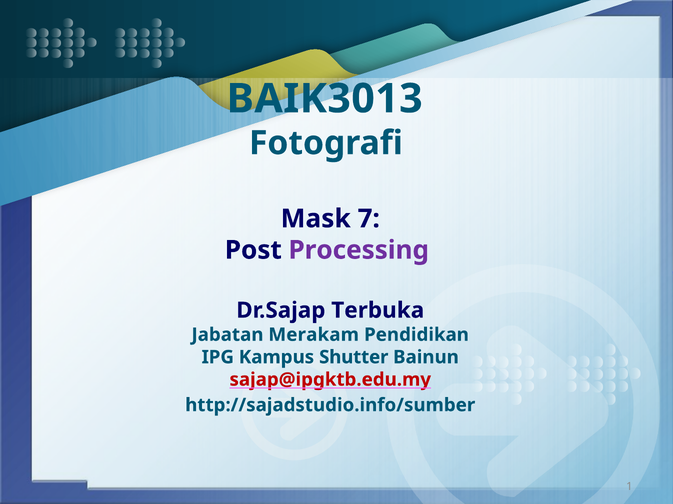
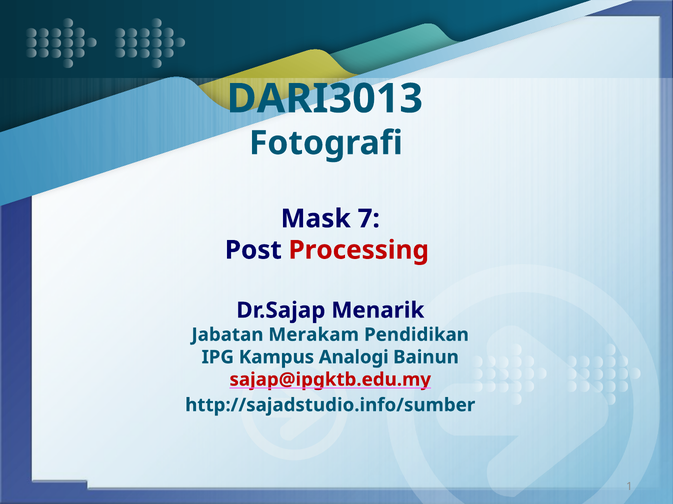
BAIK3013: BAIK3013 -> DARI3013
Processing colour: purple -> red
Terbuka: Terbuka -> Menarik
Shutter: Shutter -> Analogi
